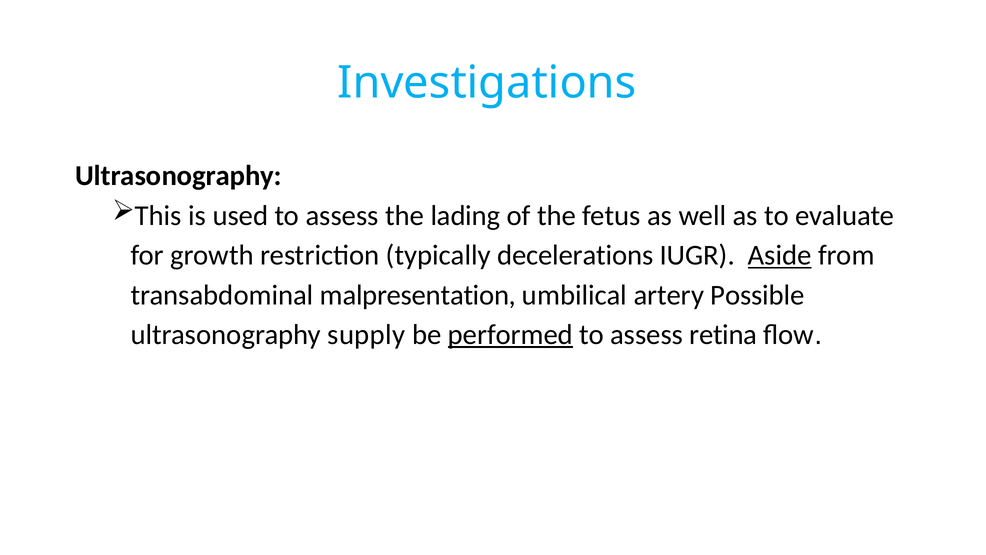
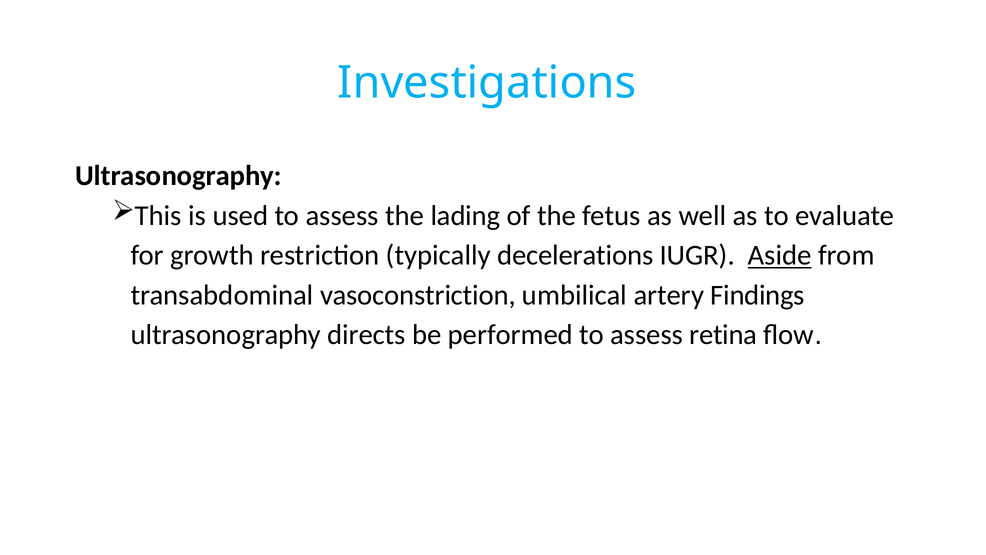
malpresentation: malpresentation -> vasoconstriction
Possible: Possible -> Findings
supply: supply -> directs
performed underline: present -> none
